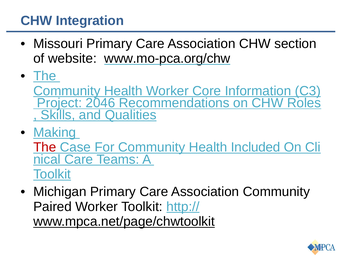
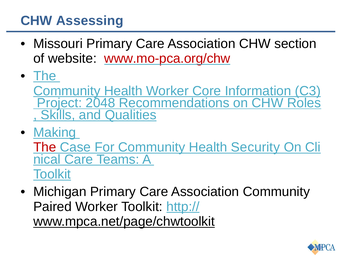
Integration: Integration -> Assessing
www.mo-pca.org/chw colour: black -> red
2046: 2046 -> 2048
Included: Included -> Security
